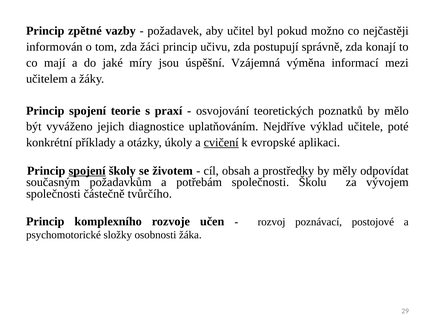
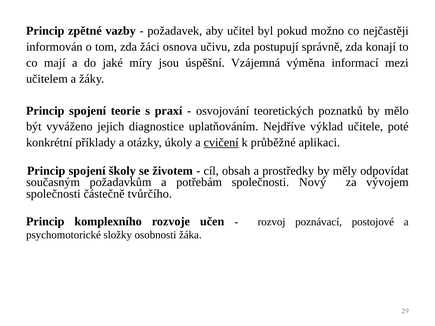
žáci princip: princip -> osnova
evropské: evropské -> průběžné
spojení at (87, 171) underline: present -> none
Školu: Školu -> Nový
